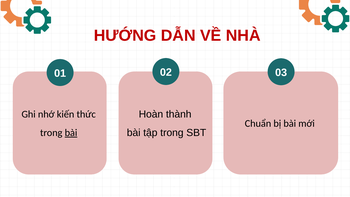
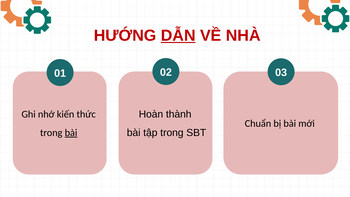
DẪN underline: none -> present
